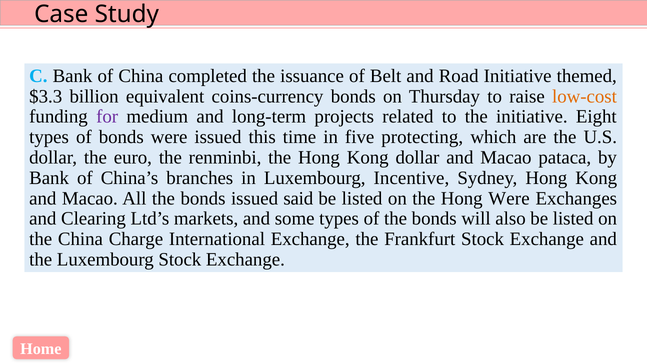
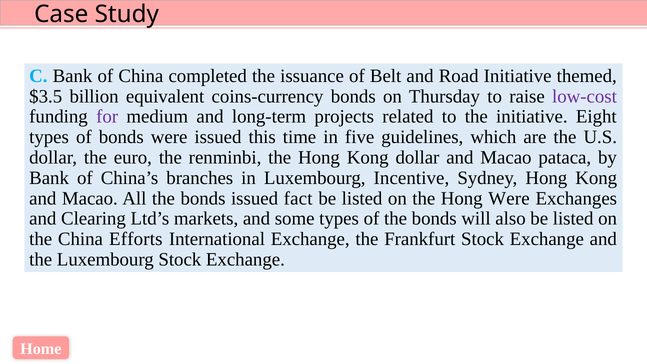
$3.3: $3.3 -> $3.5
low-cost colour: orange -> purple
protecting: protecting -> guidelines
said: said -> fact
Charge: Charge -> Efforts
